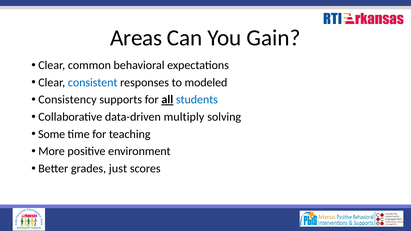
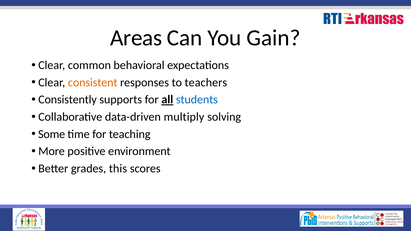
consistent colour: blue -> orange
modeled: modeled -> teachers
Consistency: Consistency -> Consistently
just: just -> this
